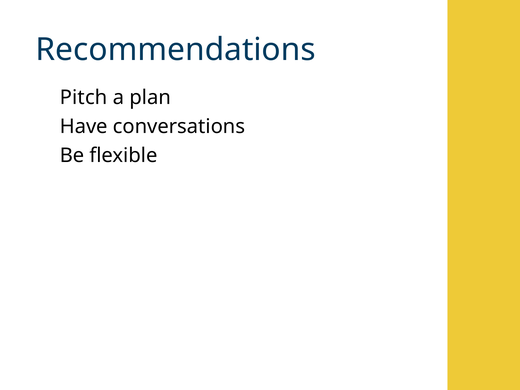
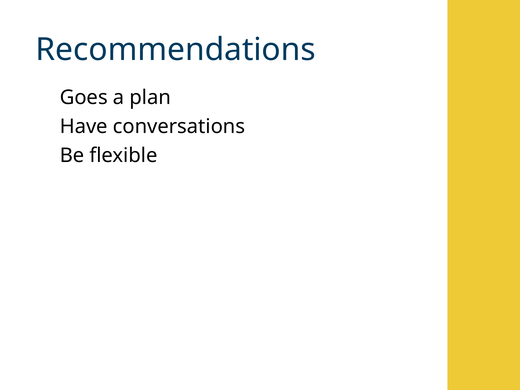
Pitch: Pitch -> Goes
